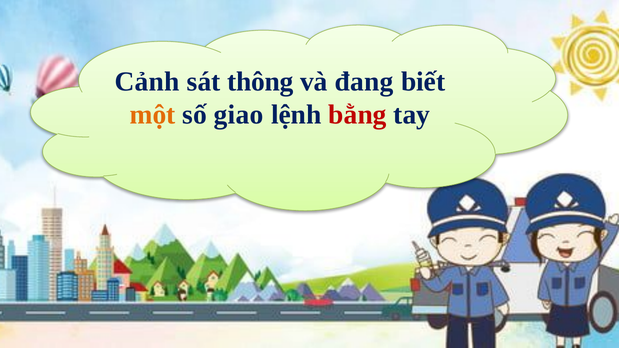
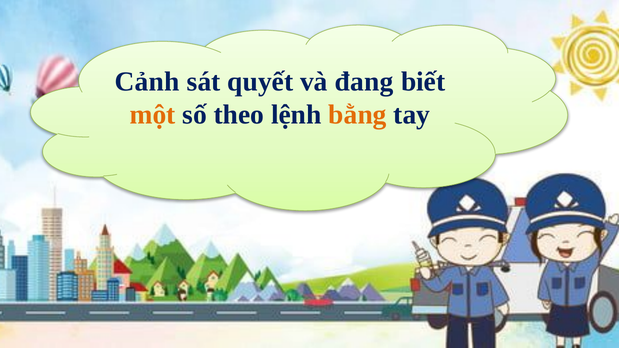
thông: thông -> quyết
giao: giao -> theo
bằng colour: red -> orange
